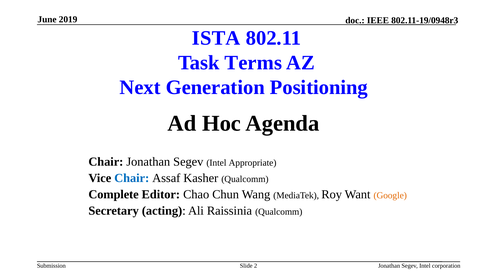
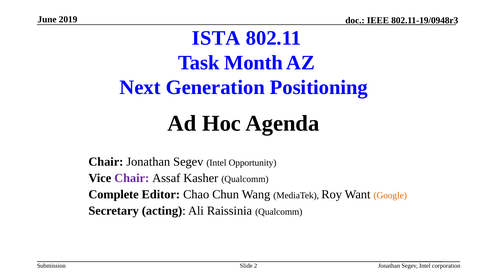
Terms: Terms -> Month
Appropriate: Appropriate -> Opportunity
Chair at (132, 178) colour: blue -> purple
